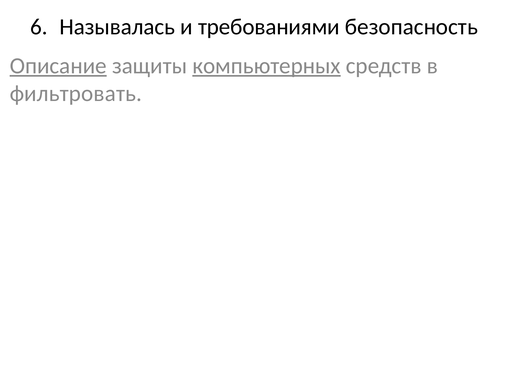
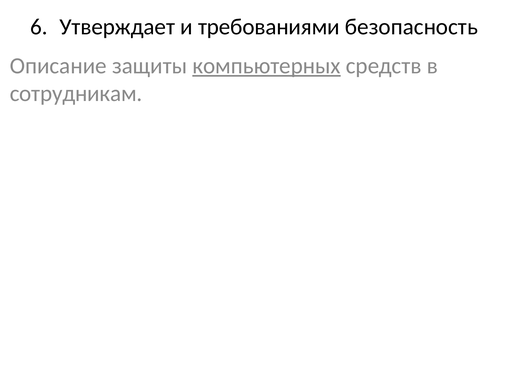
Называлась: Называлась -> Утверждает
Описание underline: present -> none
фильтровать: фильтровать -> сотрудникам
